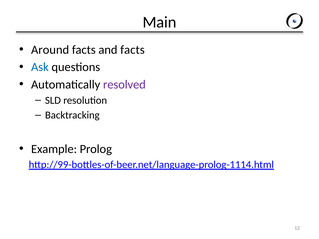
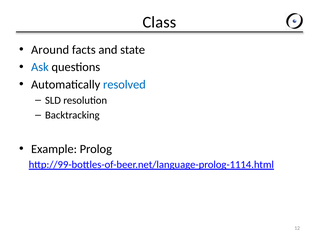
Main: Main -> Class
and facts: facts -> state
resolved colour: purple -> blue
